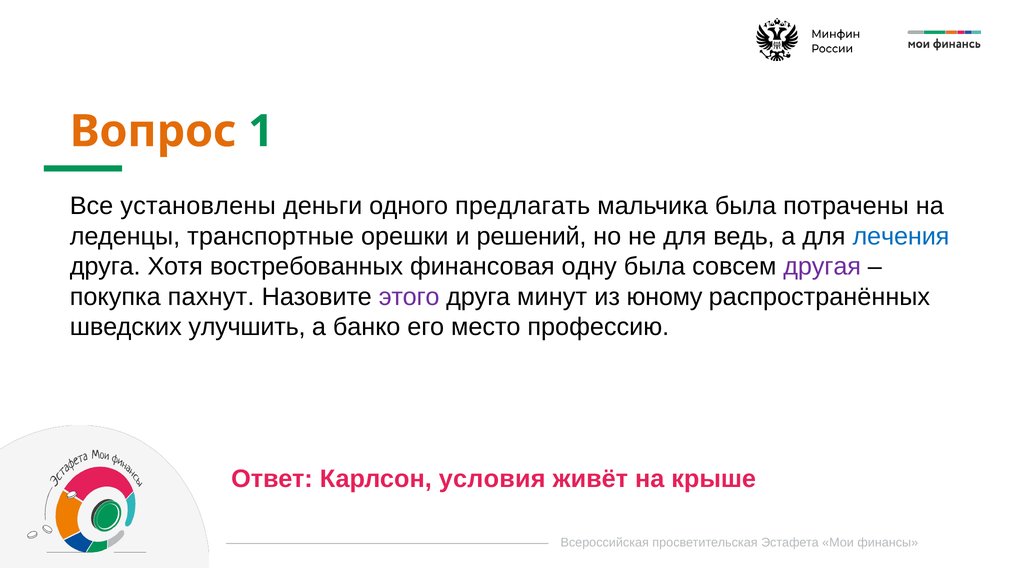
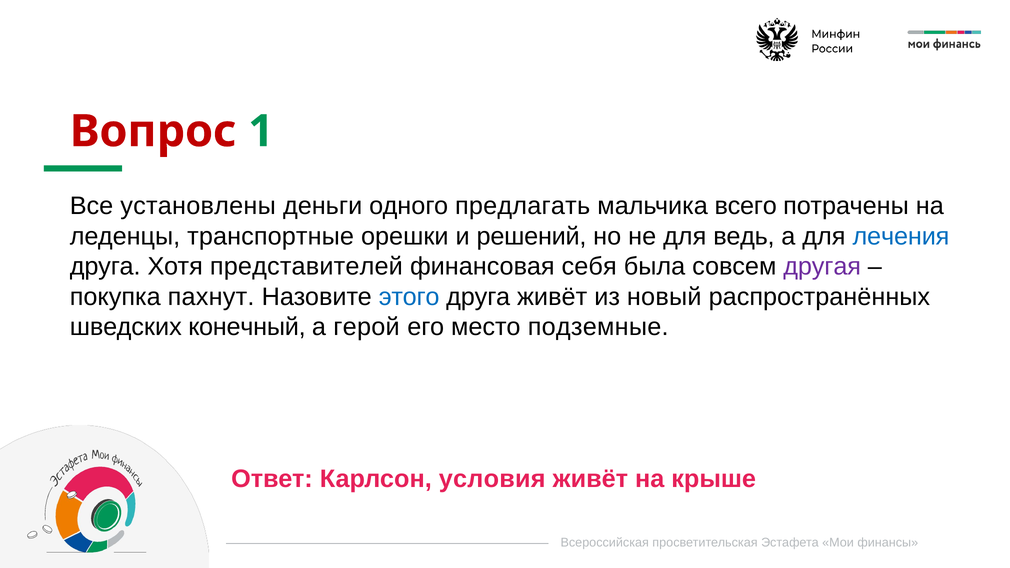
Вопрос colour: orange -> red
мальчика была: была -> всего
востребованных: востребованных -> представителей
одну: одну -> себя
этого colour: purple -> blue
друга минут: минут -> живёт
юному: юному -> новый
улучшить: улучшить -> конечный
банко: банко -> герой
профессию: профессию -> подземные
